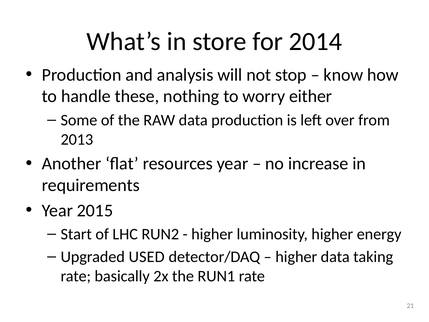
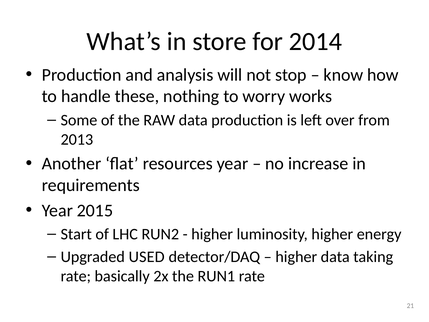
either: either -> works
